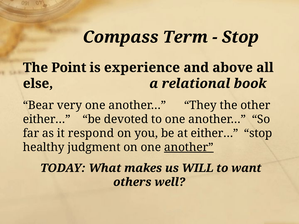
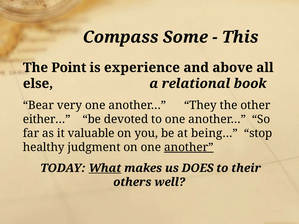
Term: Term -> Some
Stop at (240, 37): Stop -> This
respond: respond -> valuable
at either…: either… -> being…
What underline: none -> present
WILL: WILL -> DOES
want: want -> their
